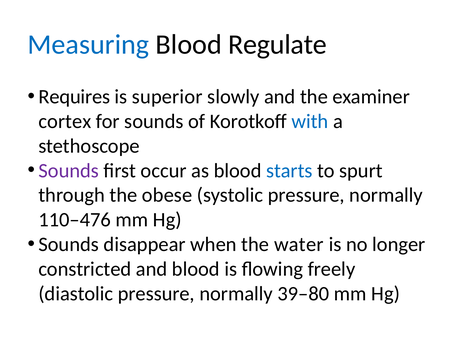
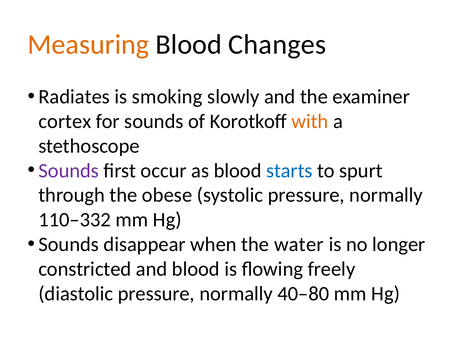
Measuring colour: blue -> orange
Regulate: Regulate -> Changes
Requires: Requires -> Radiates
superior: superior -> smoking
with colour: blue -> orange
110–476: 110–476 -> 110–332
39–80: 39–80 -> 40–80
